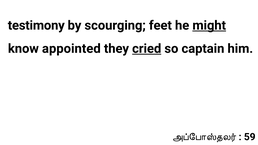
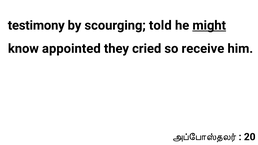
feet: feet -> told
cried underline: present -> none
captain: captain -> receive
59: 59 -> 20
